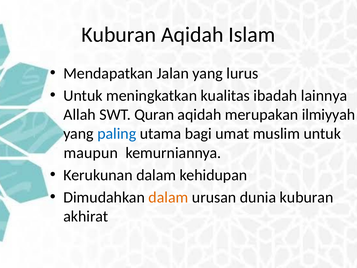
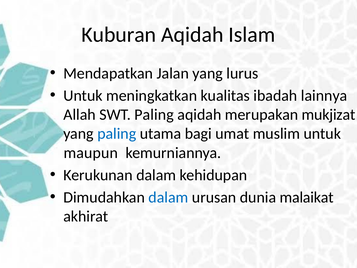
SWT Quran: Quran -> Paling
ilmiyyah: ilmiyyah -> mukjizat
dalam at (168, 197) colour: orange -> blue
dunia kuburan: kuburan -> malaikat
